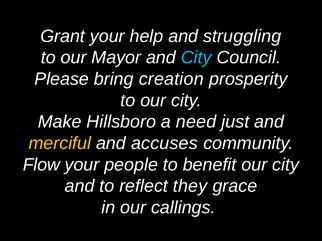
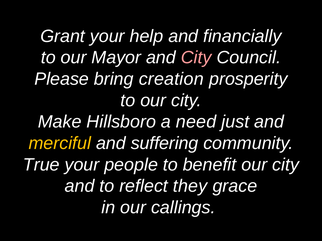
struggling: struggling -> financially
City at (196, 58) colour: light blue -> pink
accuses: accuses -> suffering
Flow: Flow -> True
